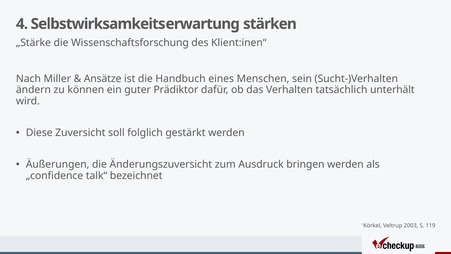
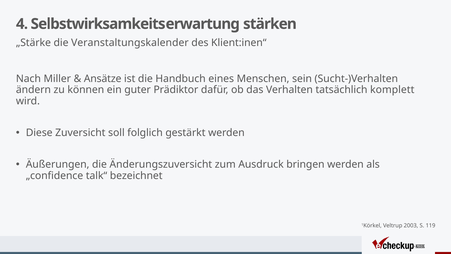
Wissenschaftsforschung: Wissenschaftsforschung -> Veranstaltungskalender
unterhält: unterhält -> komplett
